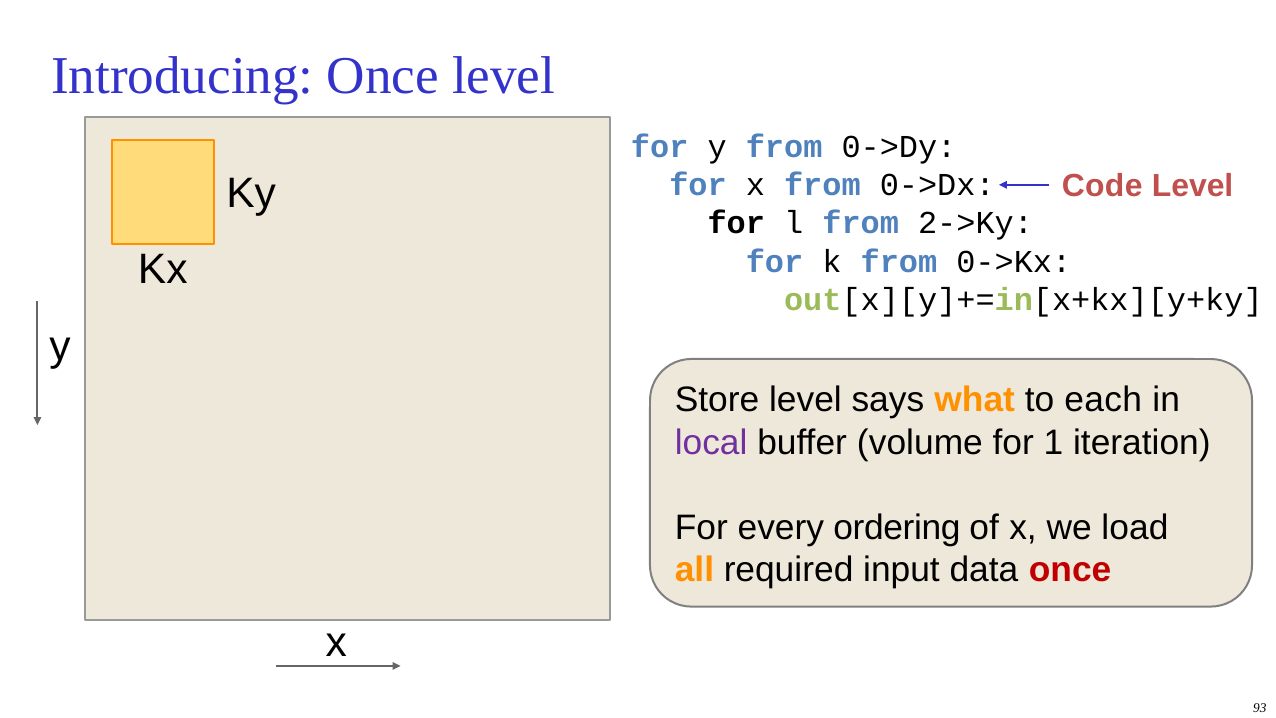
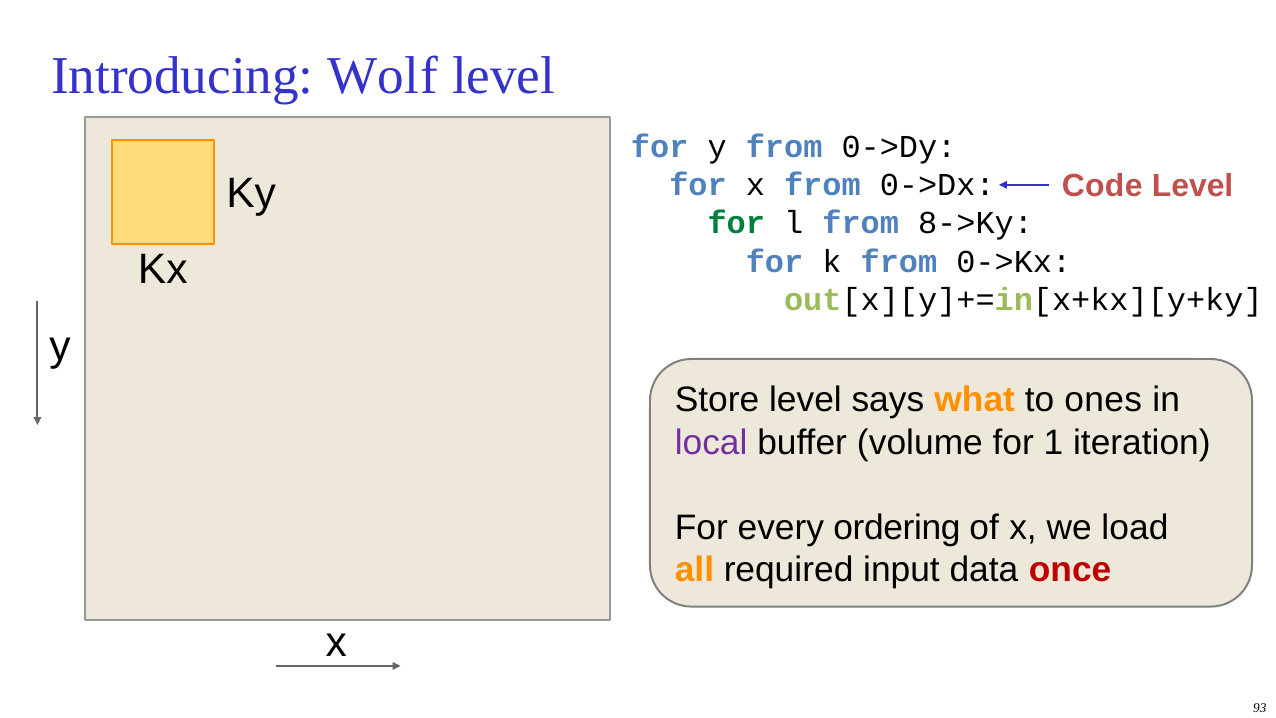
Introducing Once: Once -> Wolf
for at (736, 223) colour: black -> green
2->Ky: 2->Ky -> 8->Ky
each: each -> ones
